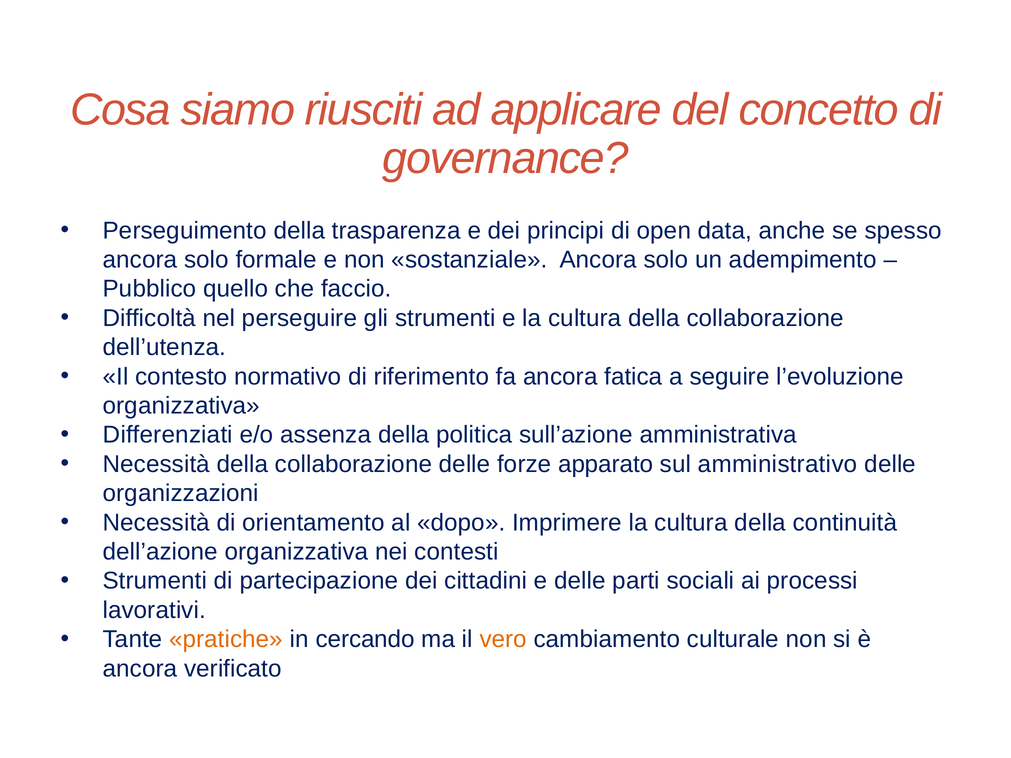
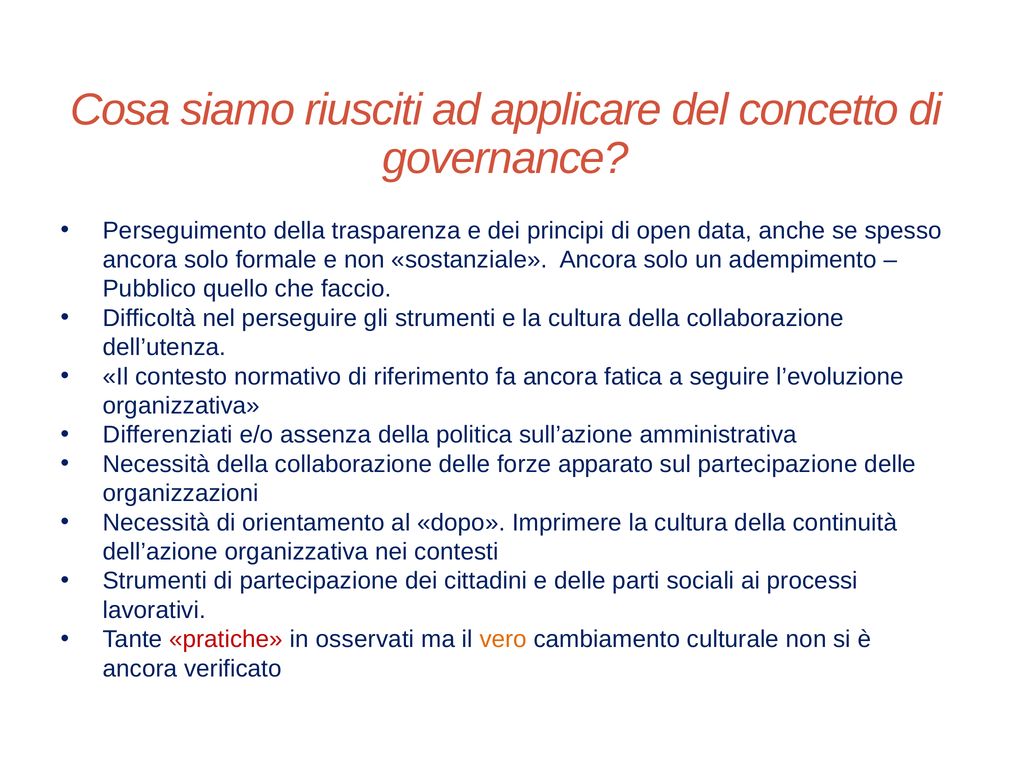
sul amministrativo: amministrativo -> partecipazione
pratiche colour: orange -> red
cercando: cercando -> osservati
